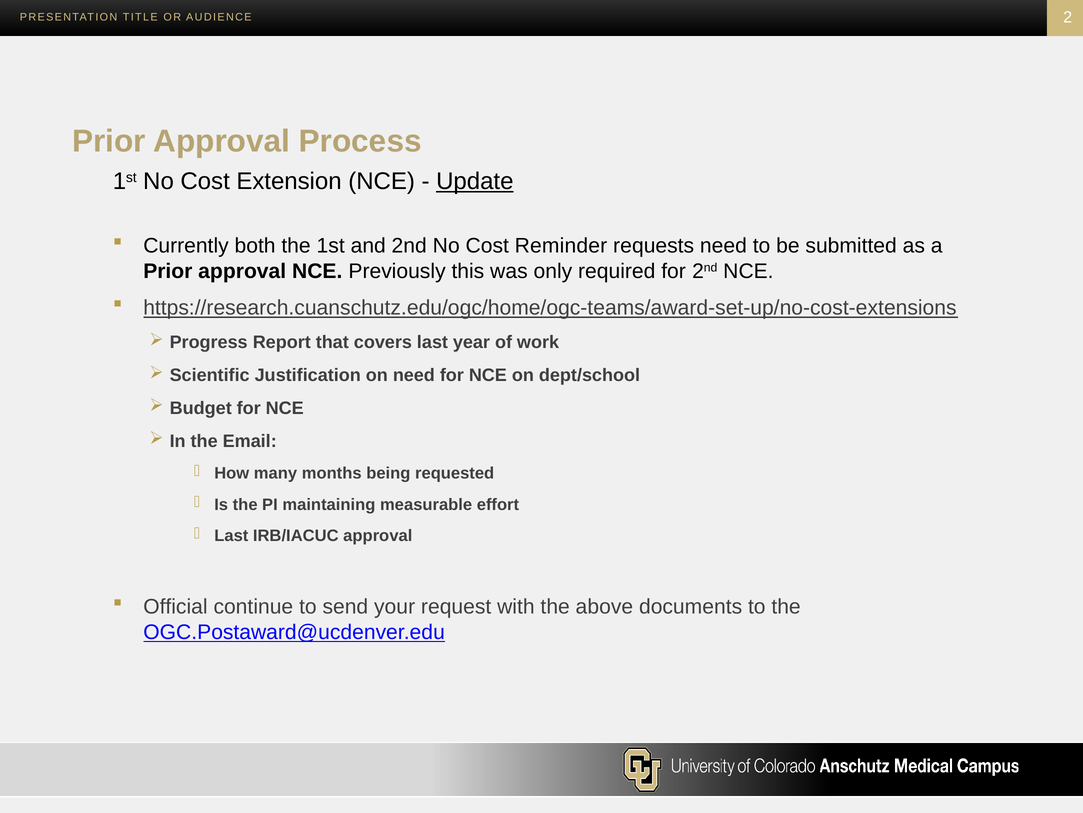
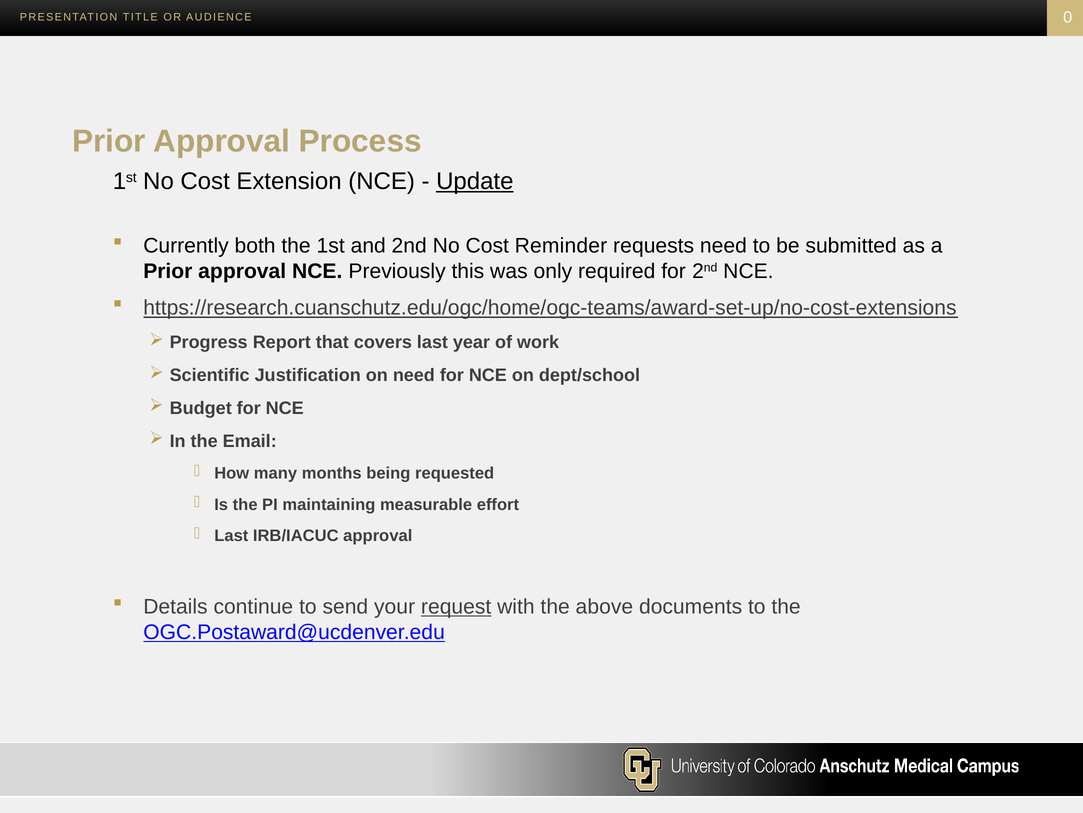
2: 2 -> 0
Official: Official -> Details
request underline: none -> present
